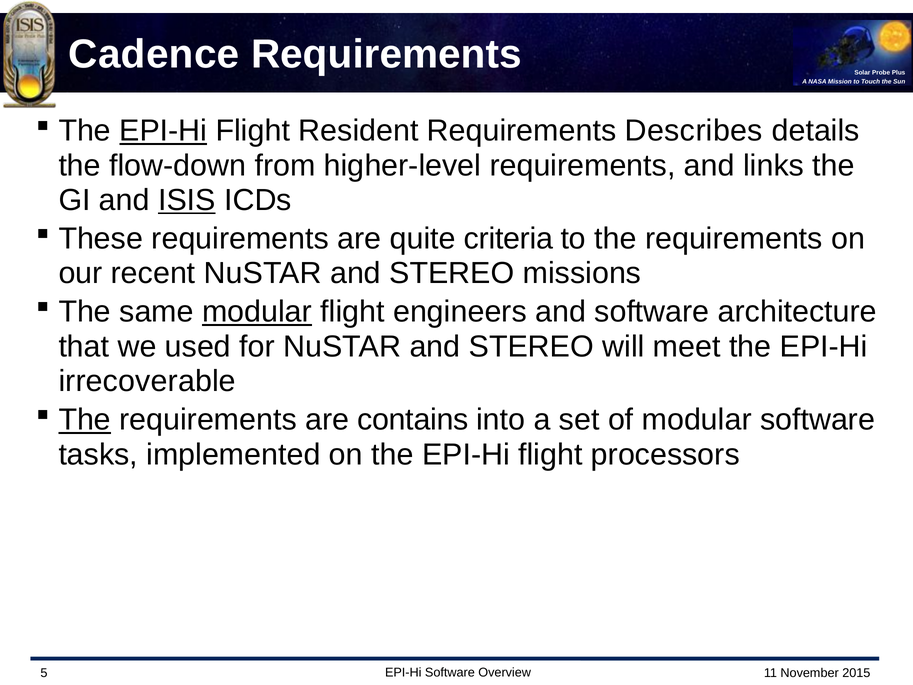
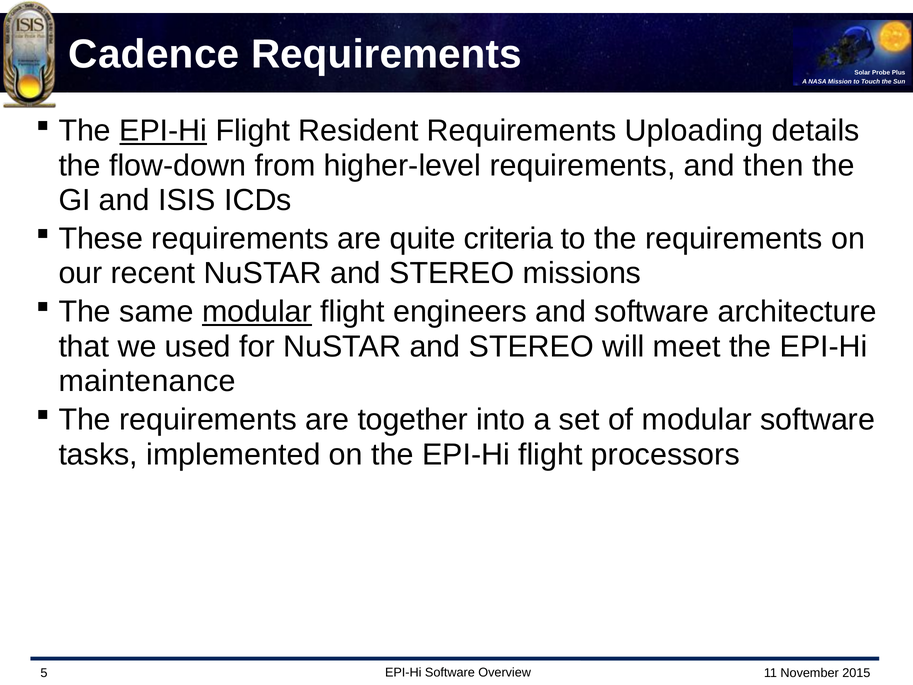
Describes: Describes -> Uploading
links: links -> then
ISIS underline: present -> none
irrecoverable: irrecoverable -> maintenance
The at (85, 420) underline: present -> none
contains: contains -> together
